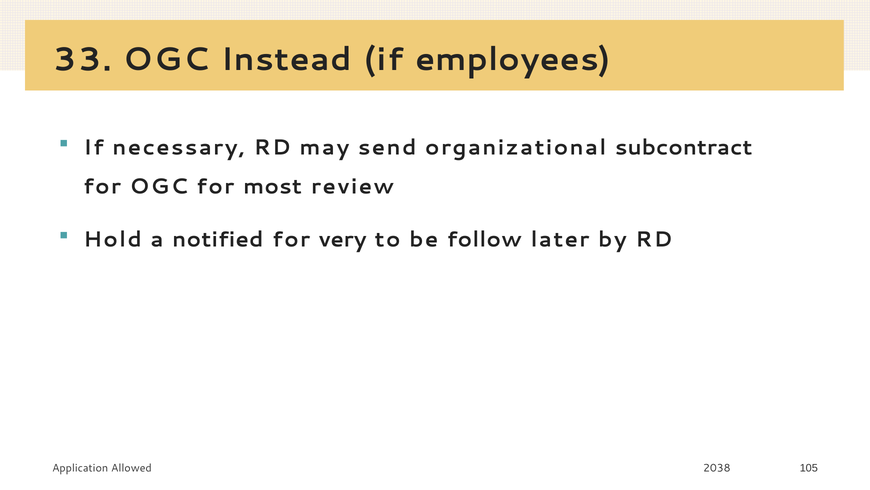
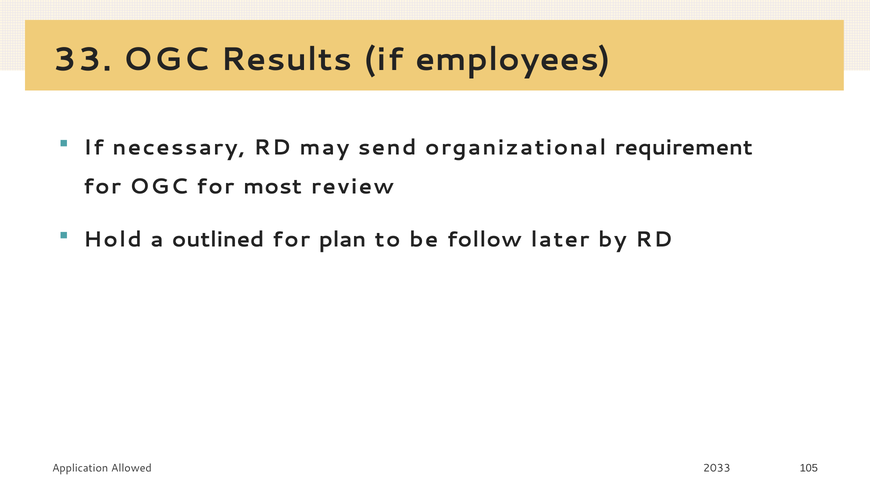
Instead: Instead -> Results
subcontract: subcontract -> requirement
notified: notified -> outlined
very: very -> plan
2038: 2038 -> 2033
